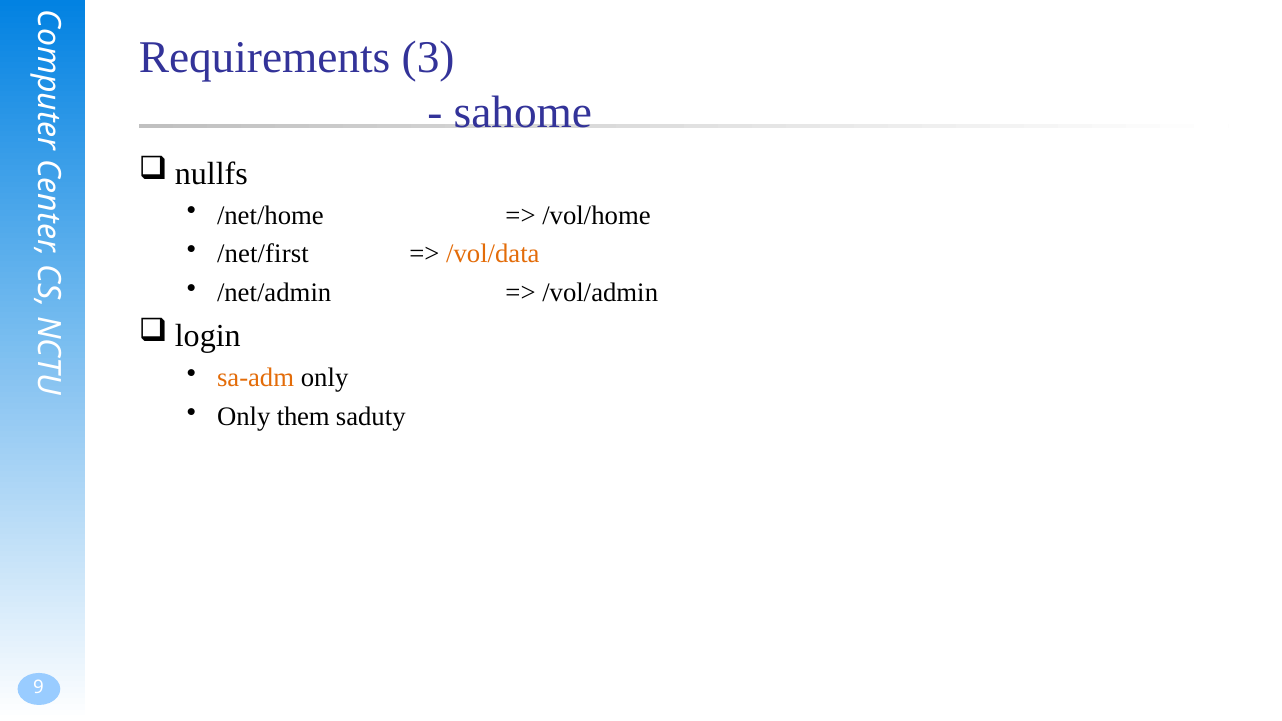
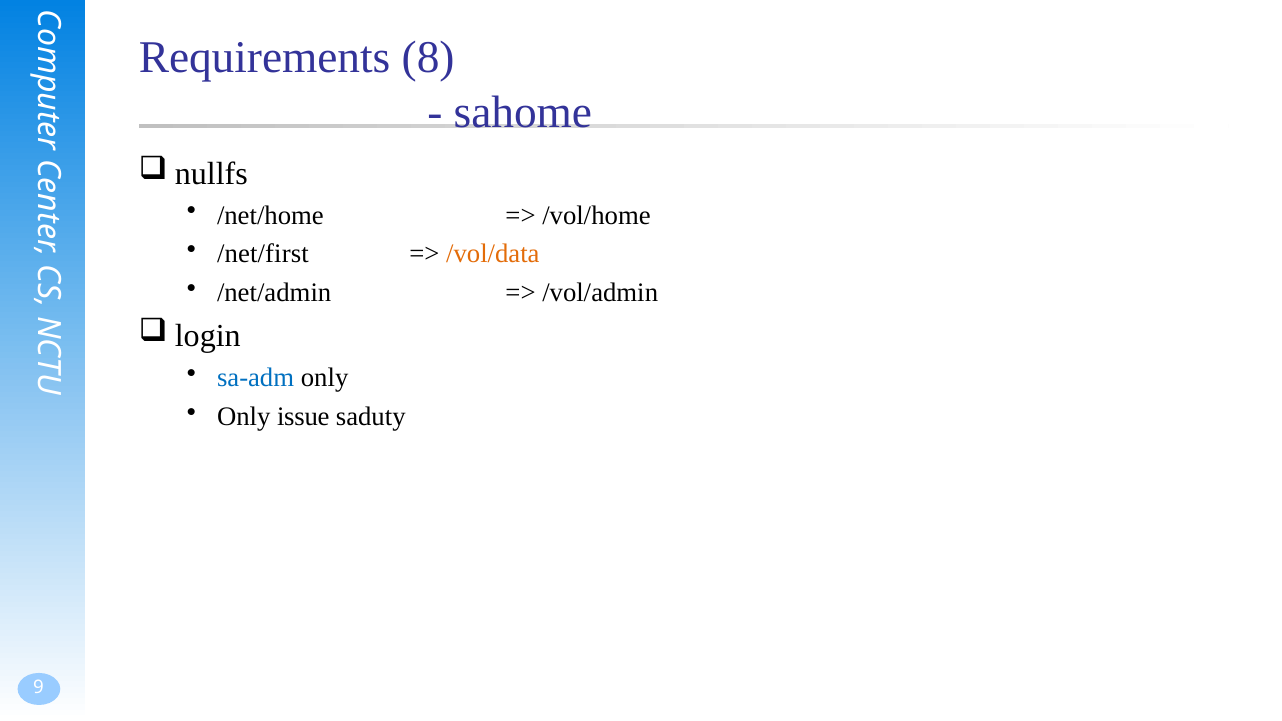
3: 3 -> 8
sa-adm colour: orange -> blue
them: them -> issue
